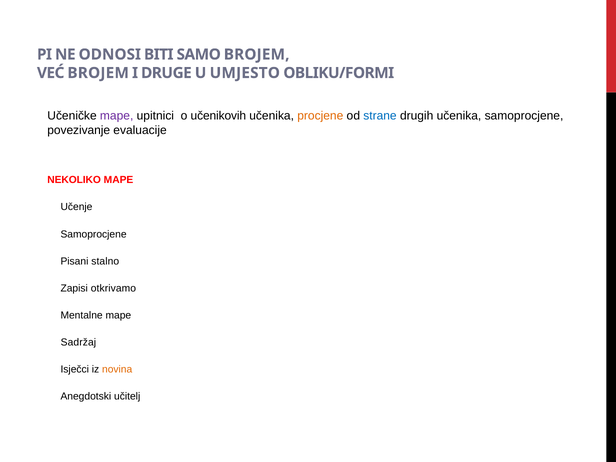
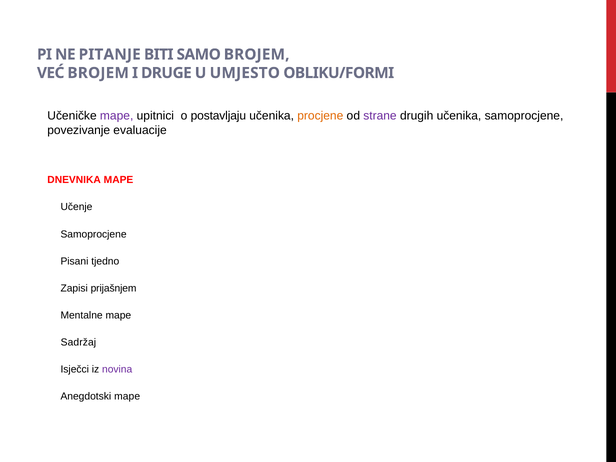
ODNOSI: ODNOSI -> PITANJE
učenikovih: učenikovih -> postavljaju
strane colour: blue -> purple
NEKOLIKO: NEKOLIKO -> DNEVNIKA
stalno: stalno -> tjedno
otkrivamo: otkrivamo -> prijašnjem
novina colour: orange -> purple
Anegdotski učitelj: učitelj -> mape
